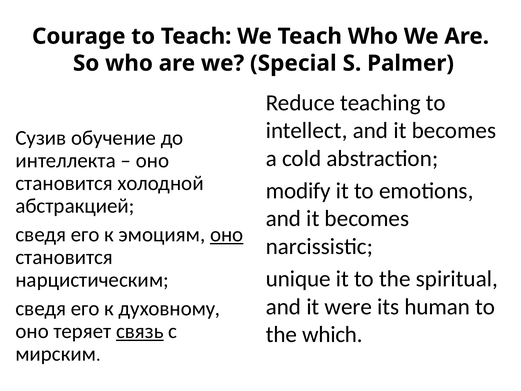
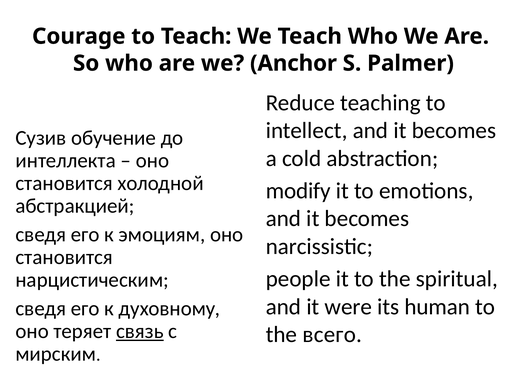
Special: Special -> Anchor
оно at (227, 234) underline: present -> none
unique: unique -> people
which: which -> всего
